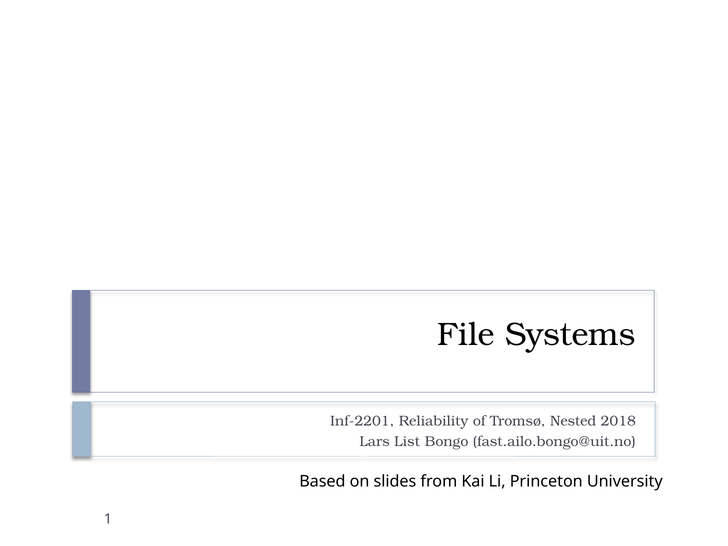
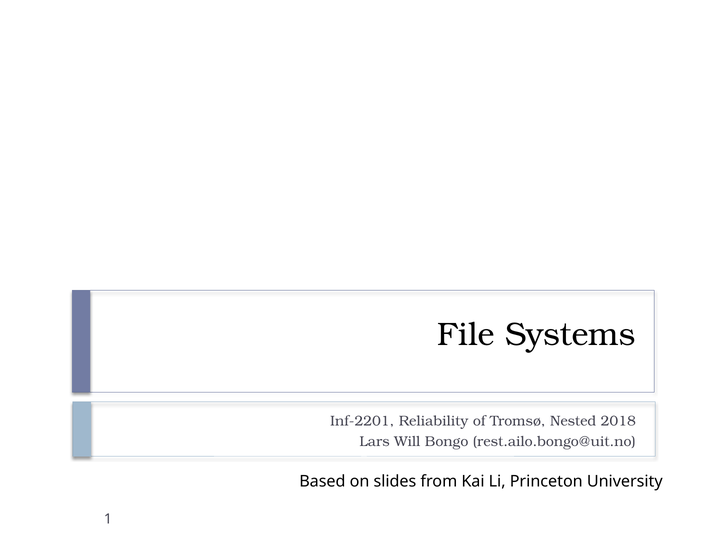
List: List -> Will
fast.ailo.bongo@uit.no: fast.ailo.bongo@uit.no -> rest.ailo.bongo@uit.no
